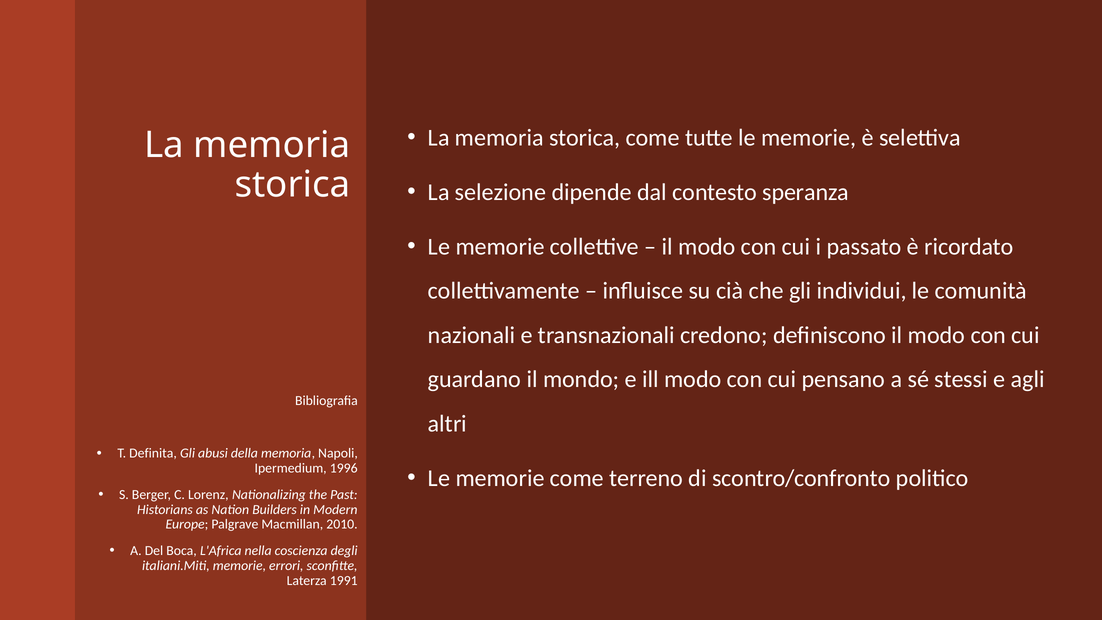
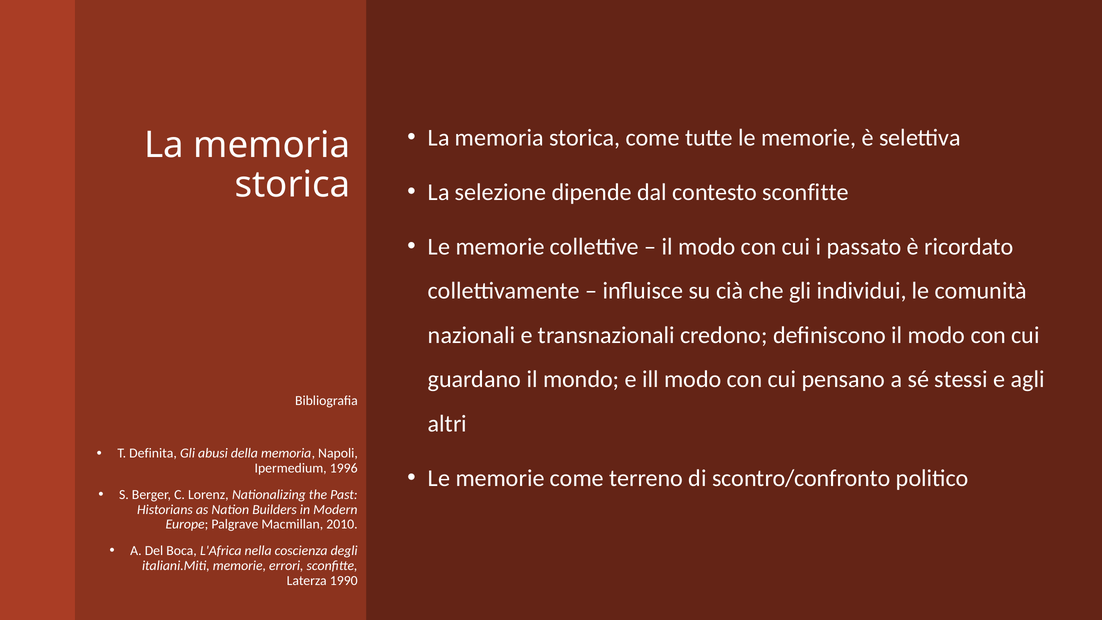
contesto speranza: speranza -> sconfitte
1991: 1991 -> 1990
